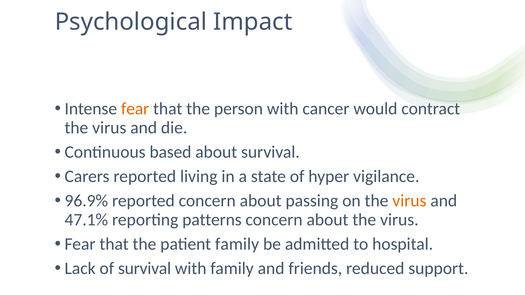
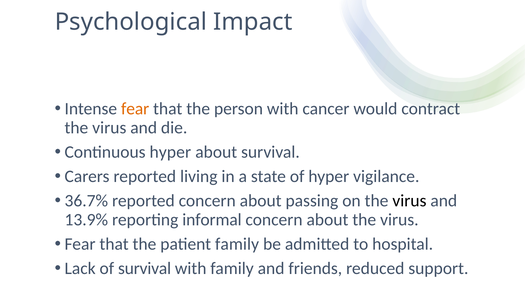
Continuous based: based -> hyper
96.9%: 96.9% -> 36.7%
virus at (409, 201) colour: orange -> black
47.1%: 47.1% -> 13.9%
patterns: patterns -> informal
